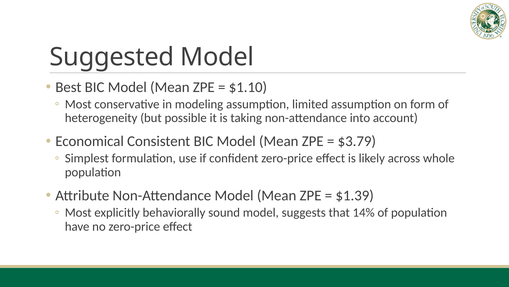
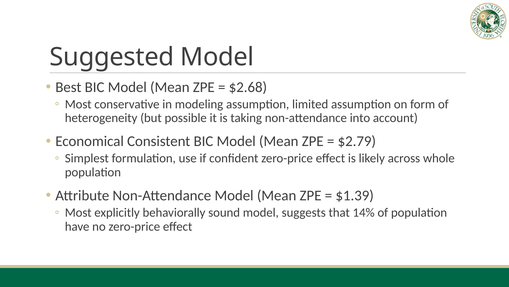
$1.10: $1.10 -> $2.68
$3.79: $3.79 -> $2.79
